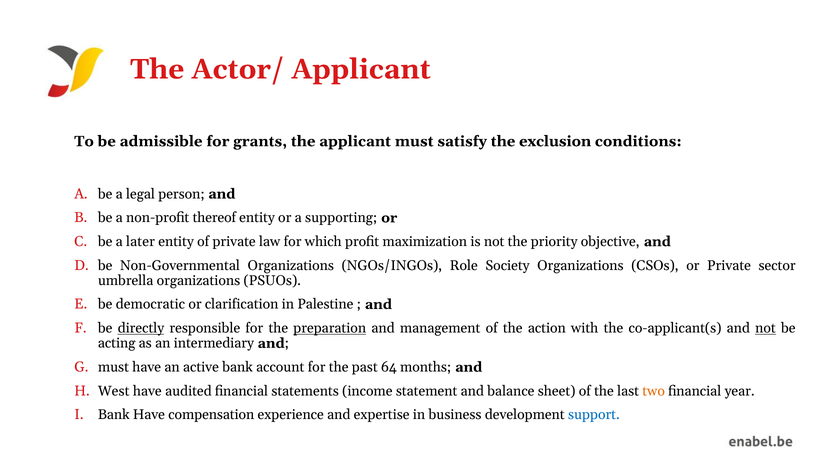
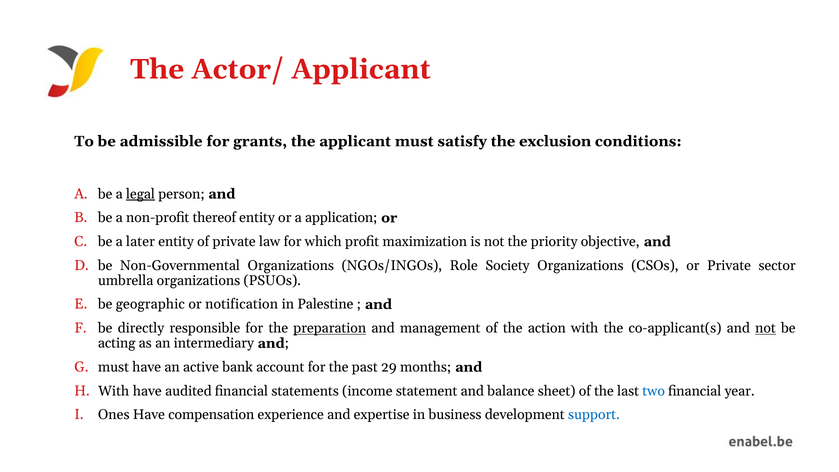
legal underline: none -> present
supporting: supporting -> application
democratic: democratic -> geographic
clarification: clarification -> notification
directly underline: present -> none
64: 64 -> 29
West at (114, 391): West -> With
two colour: orange -> blue
Bank at (114, 415): Bank -> Ones
